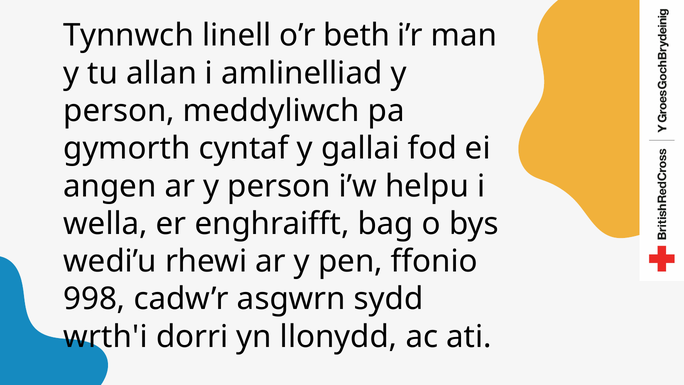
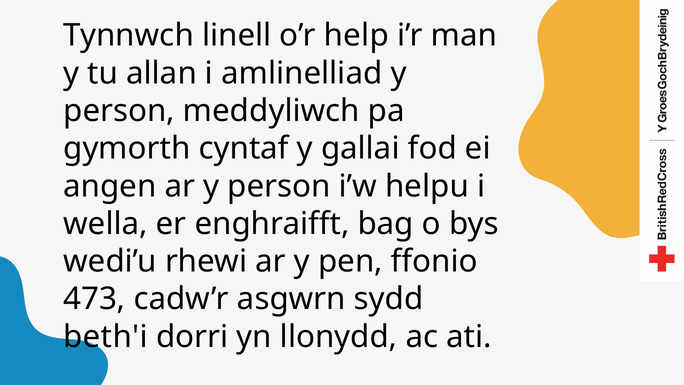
beth: beth -> help
998: 998 -> 473
wrth'i: wrth'i -> beth'i
